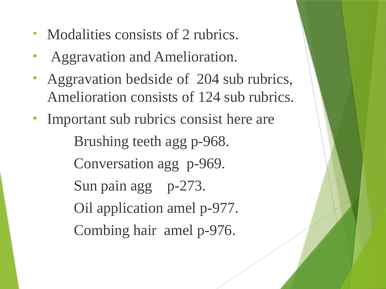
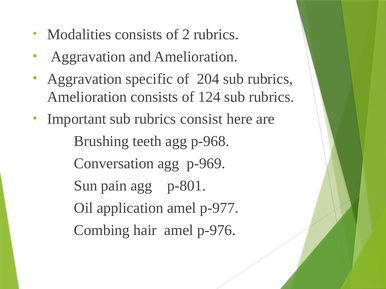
bedside: bedside -> specific
p-273: p-273 -> p-801
